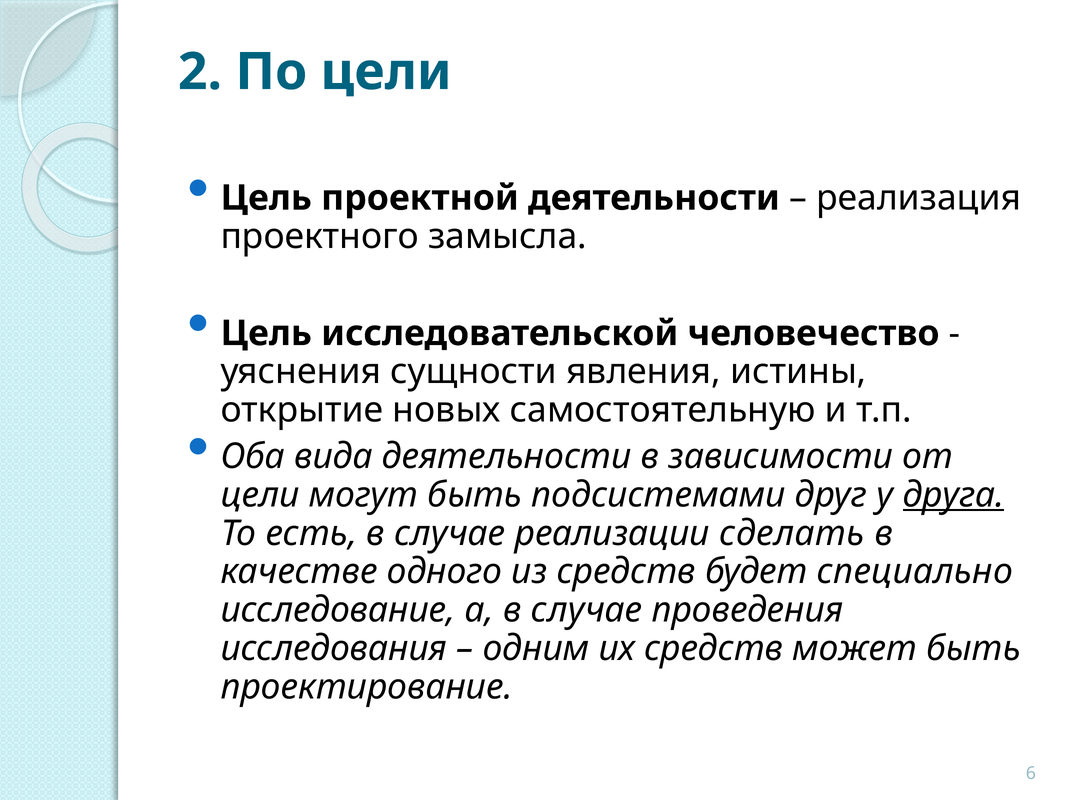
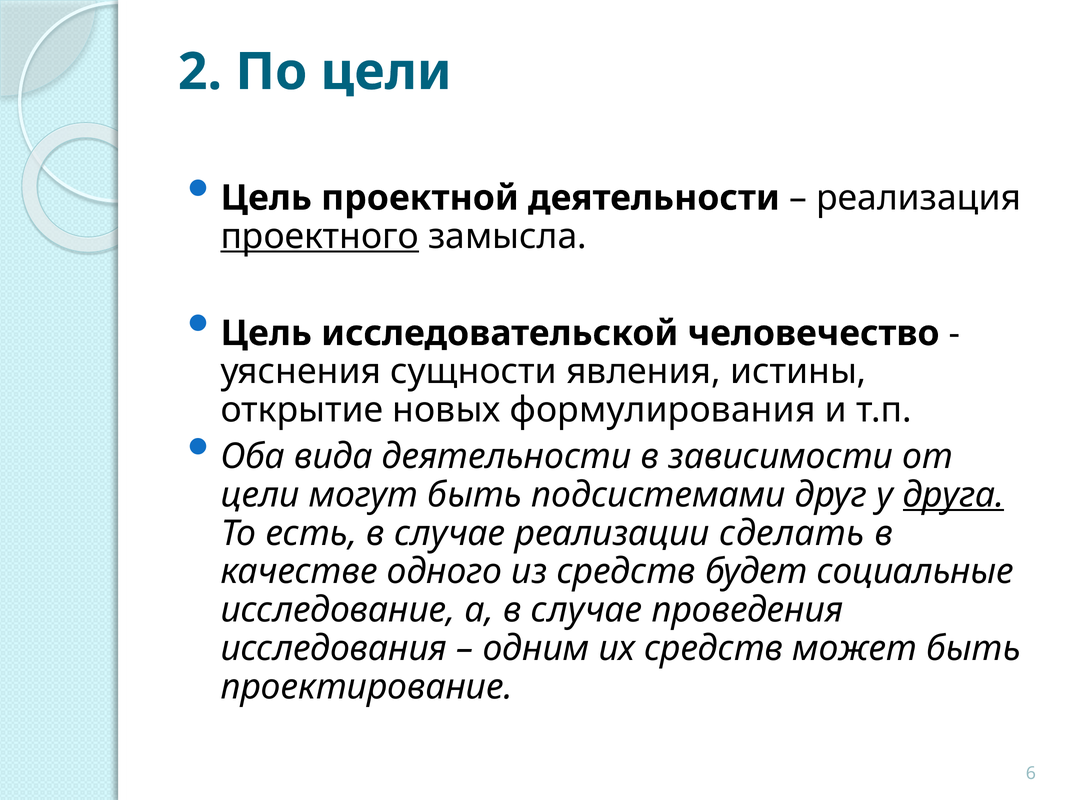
проектного underline: none -> present
самостоятельную: самостоятельную -> формулирования
специально: специально -> социальные
